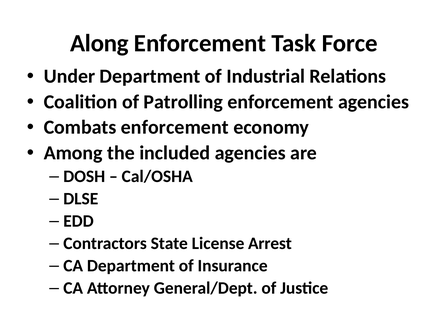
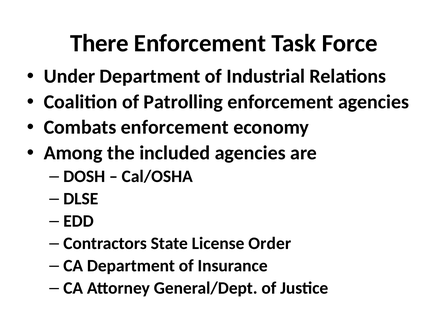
Along: Along -> There
Arrest: Arrest -> Order
